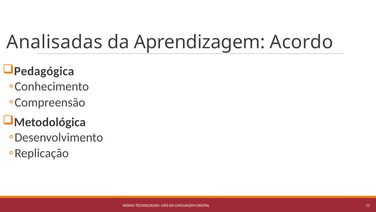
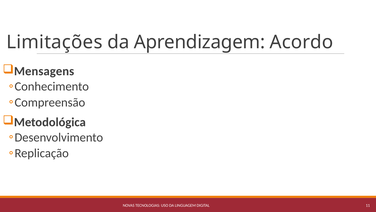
Analisadas: Analisadas -> Limitações
Pedagógica: Pedagógica -> Mensagens
